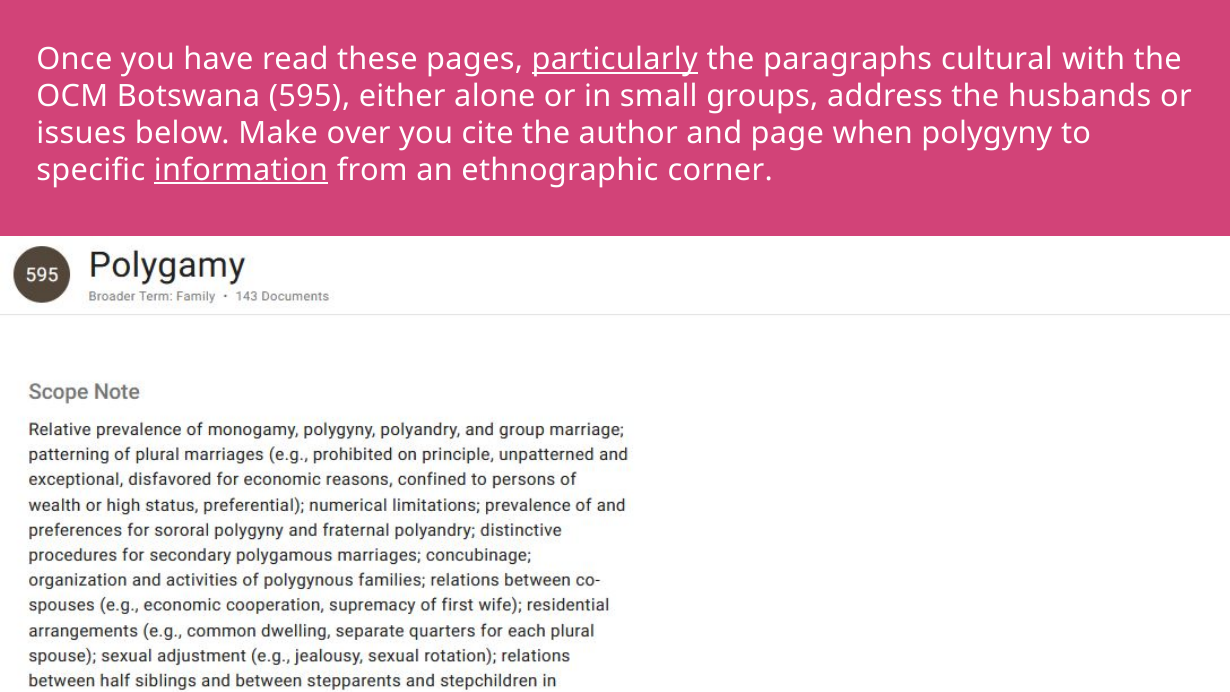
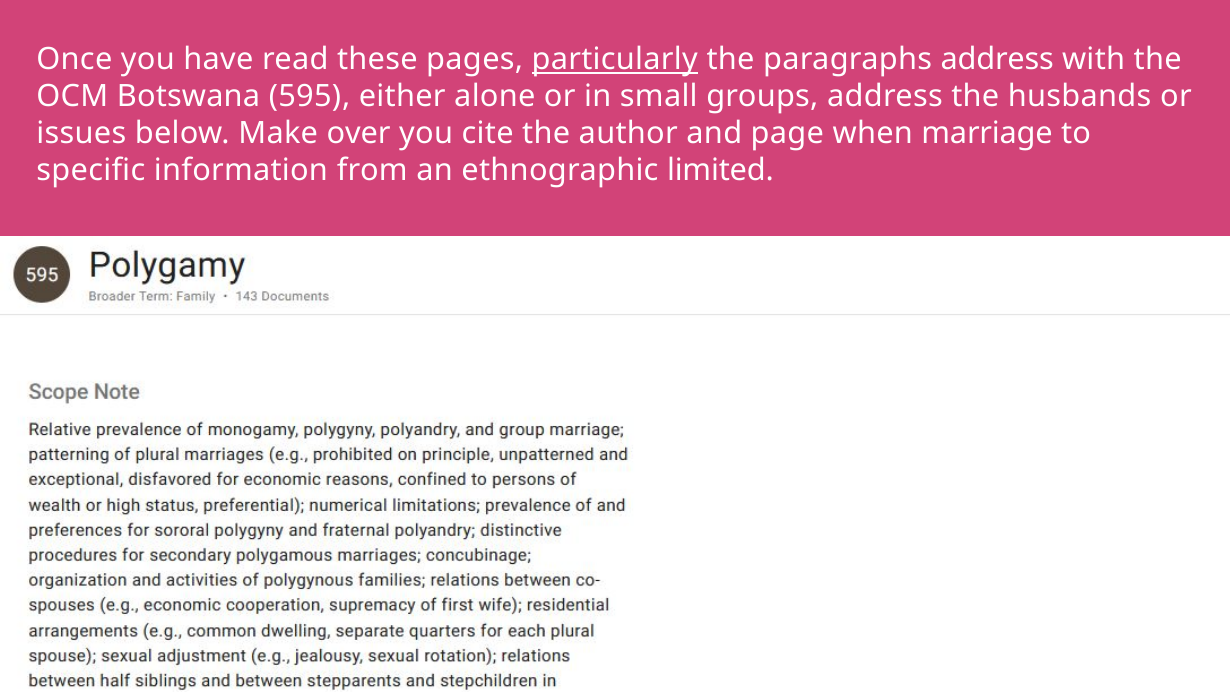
paragraphs cultural: cultural -> address
polygyny: polygyny -> marriage
information underline: present -> none
corner: corner -> limited
